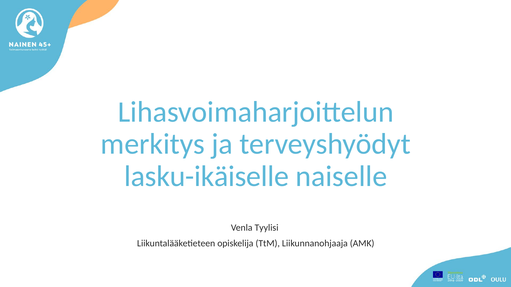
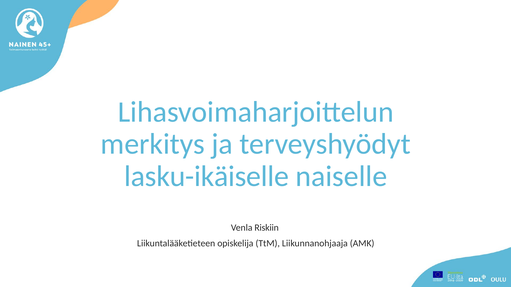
Tyylisi: Tyylisi -> Riskiin
